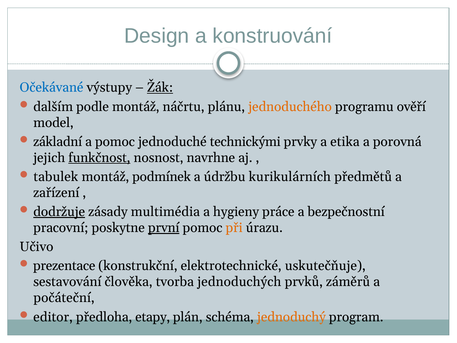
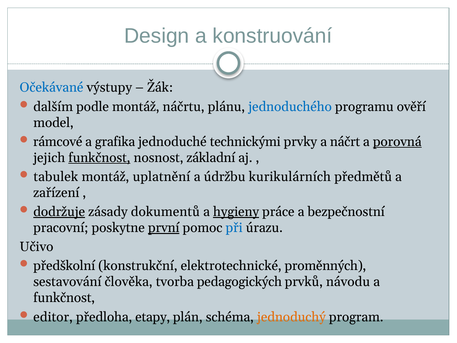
Žák underline: present -> none
jednoduchého colour: orange -> blue
základní: základní -> rámcové
a pomoc: pomoc -> grafika
etika: etika -> náčrt
porovná underline: none -> present
navrhne: navrhne -> základní
podmínek: podmínek -> uplatnění
multimédia: multimédia -> dokumentů
hygieny underline: none -> present
při colour: orange -> blue
prezentace: prezentace -> předškolní
uskutečňuje: uskutečňuje -> proměnných
jednoduchých: jednoduchých -> pedagogických
záměrů: záměrů -> návodu
počáteční at (64, 298): počáteční -> funkčnost
